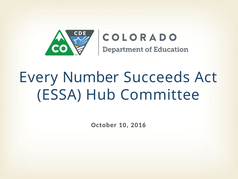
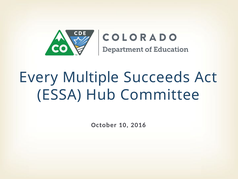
Number: Number -> Multiple
